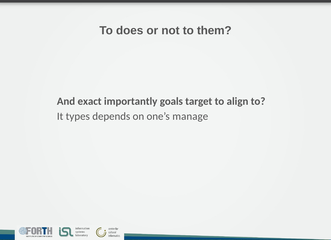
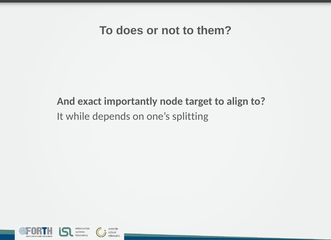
goals: goals -> node
types: types -> while
manage: manage -> splitting
